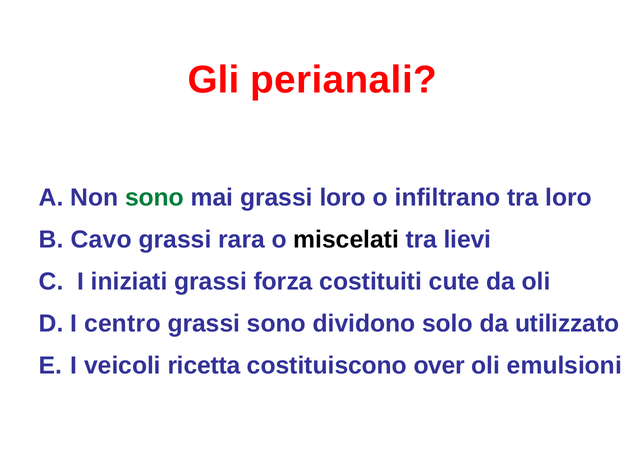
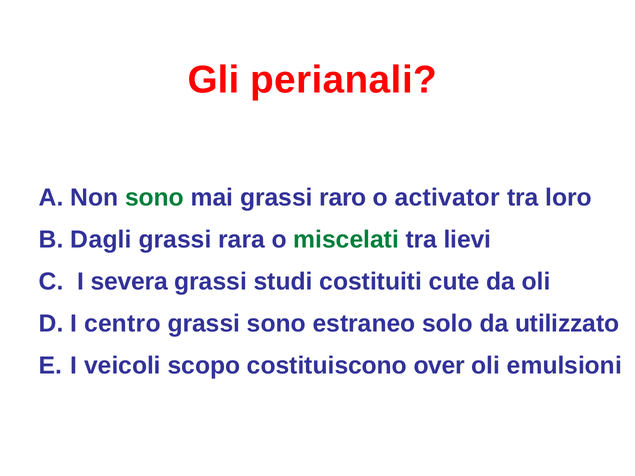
grassi loro: loro -> raro
infiltrano: infiltrano -> activator
Cavo: Cavo -> Dagli
miscelati colour: black -> green
iniziati: iniziati -> severa
forza: forza -> studi
dividono: dividono -> estraneo
ricetta: ricetta -> scopo
